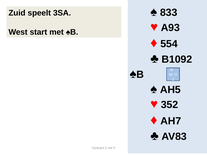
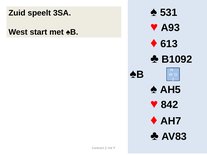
833: 833 -> 531
554: 554 -> 613
352: 352 -> 842
